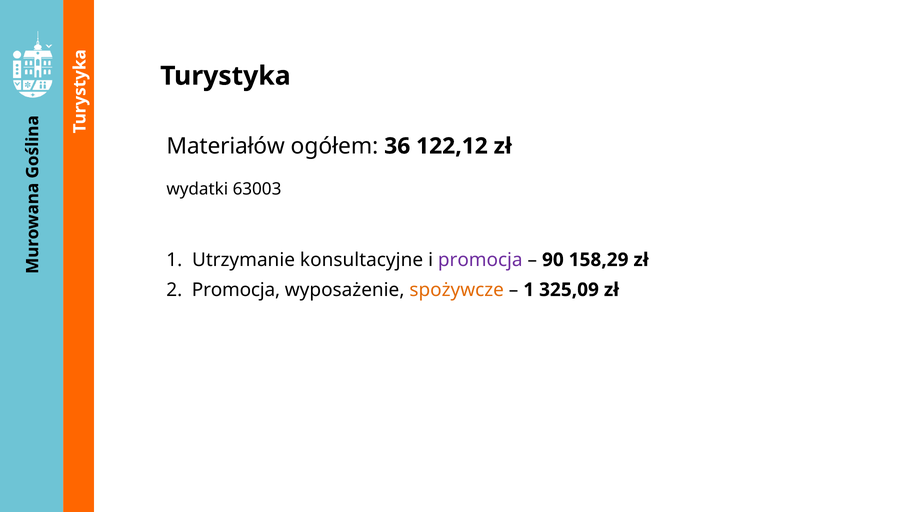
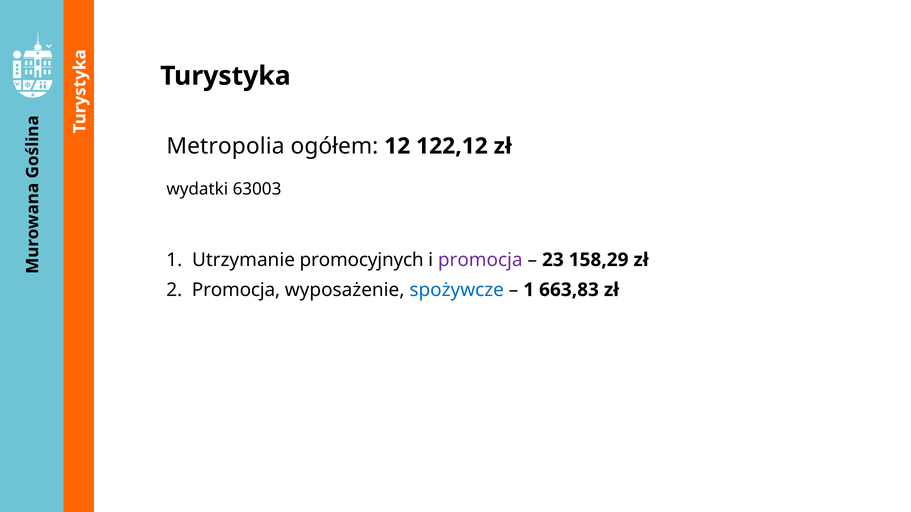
Materiałów: Materiałów -> Metropolia
36: 36 -> 12
konsultacyjne: konsultacyjne -> promocyjnych
90: 90 -> 23
spożywcze colour: orange -> blue
325,09: 325,09 -> 663,83
